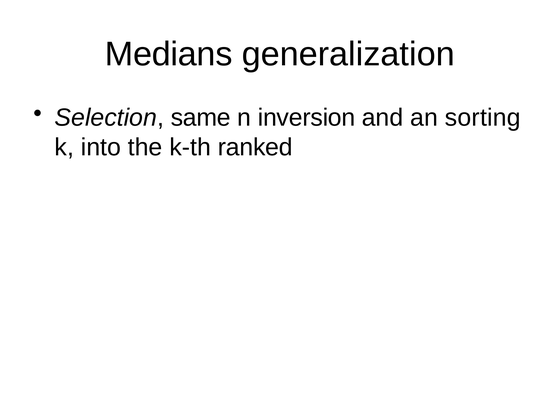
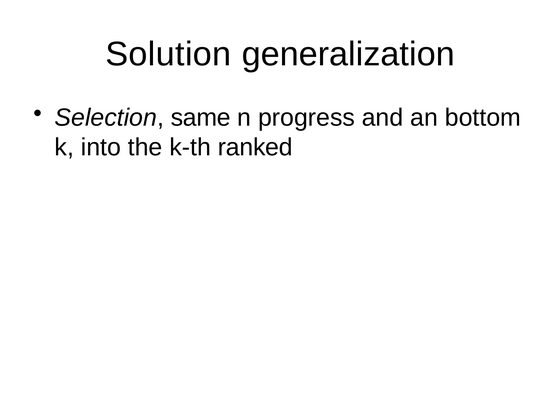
Medians: Medians -> Solution
inversion: inversion -> progress
sorting: sorting -> bottom
